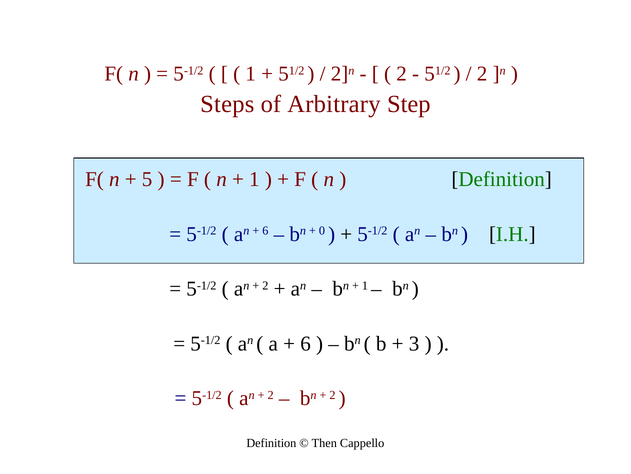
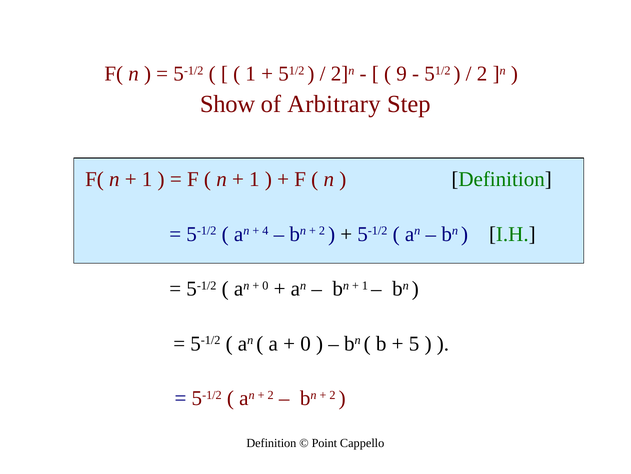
2 at (402, 74): 2 -> 9
Steps: Steps -> Show
5 at (147, 179): 5 -> 1
6 at (265, 230): 6 -> 4
0 at (322, 230): 0 -> 2
2 at (265, 285): 2 -> 0
6 at (306, 343): 6 -> 0
3: 3 -> 5
Then: Then -> Point
